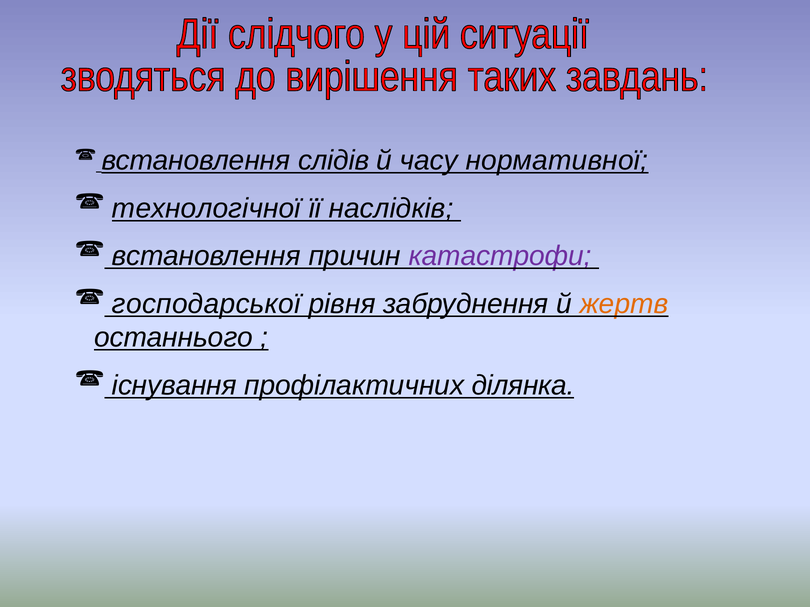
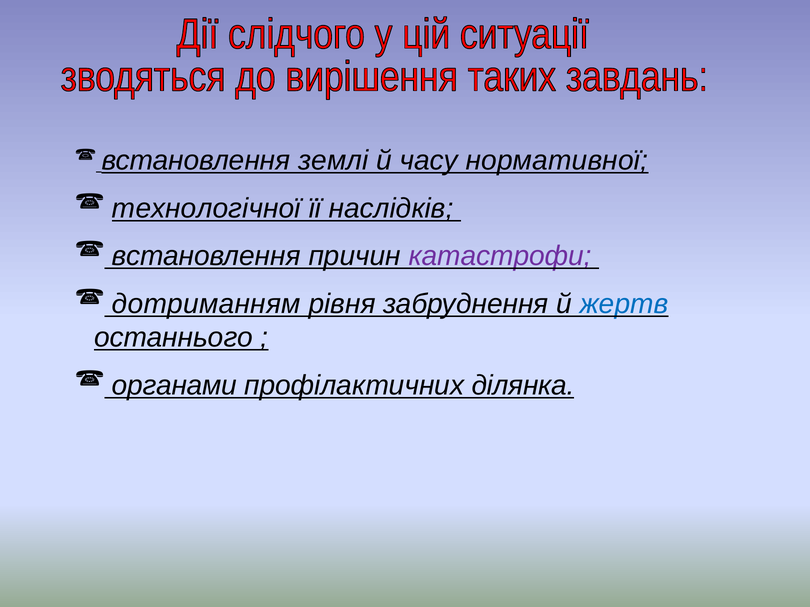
слідів: слідів -> землі
господарської: господарської -> дотриманням
жертв colour: orange -> blue
існування: існування -> органами
